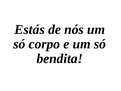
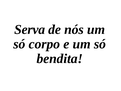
Estás: Estás -> Serva
